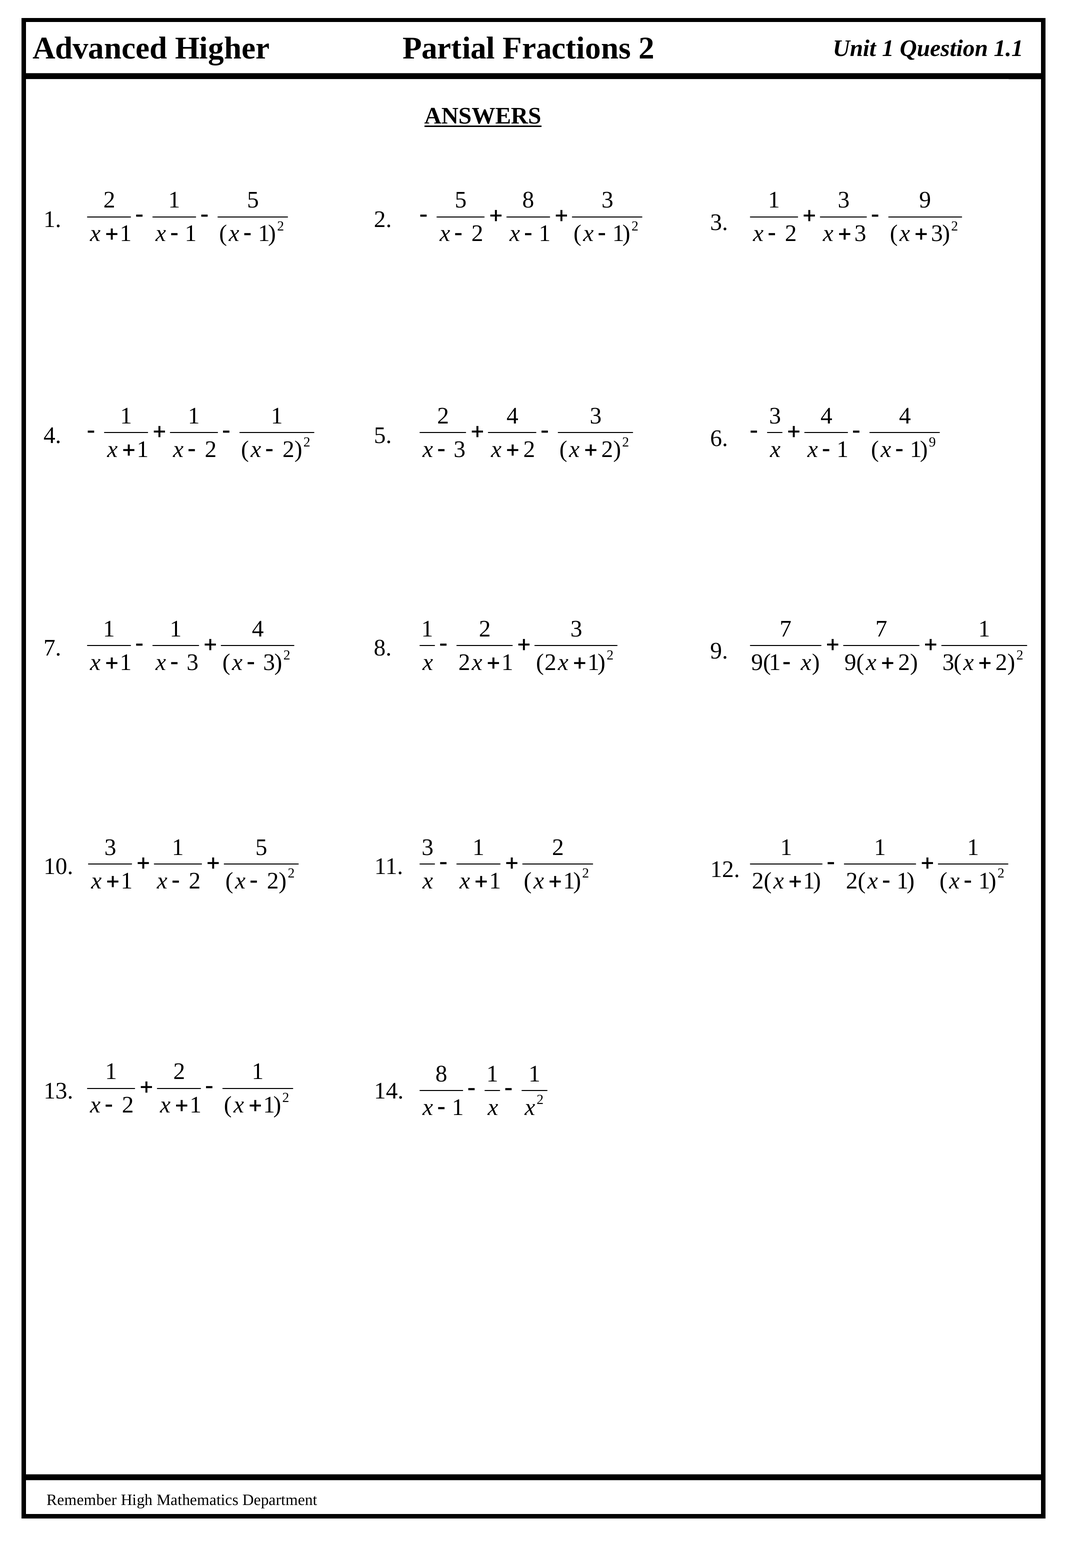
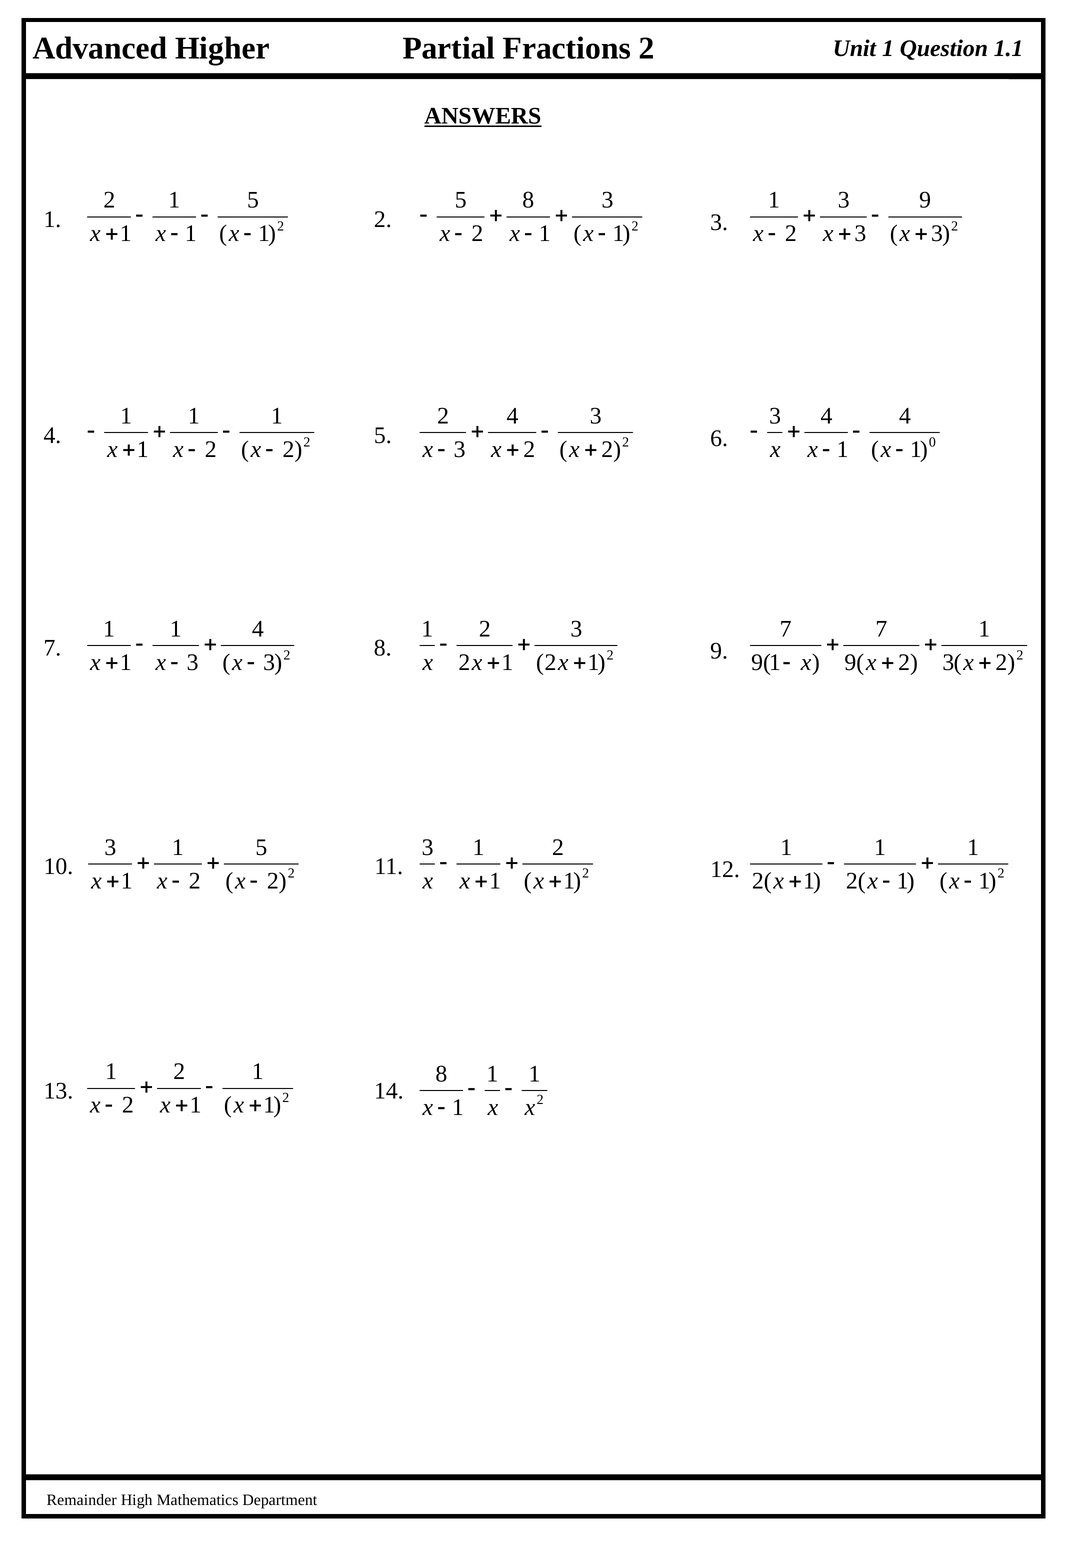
9 at (932, 442): 9 -> 0
Remember: Remember -> Remainder
